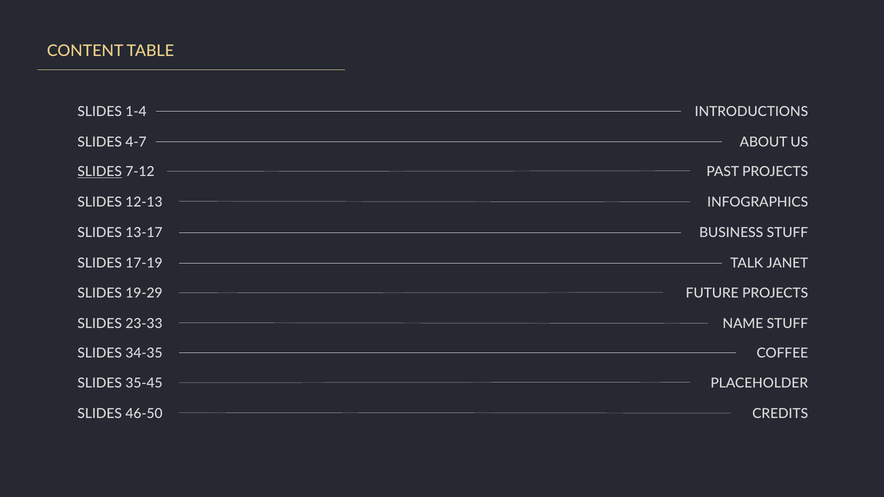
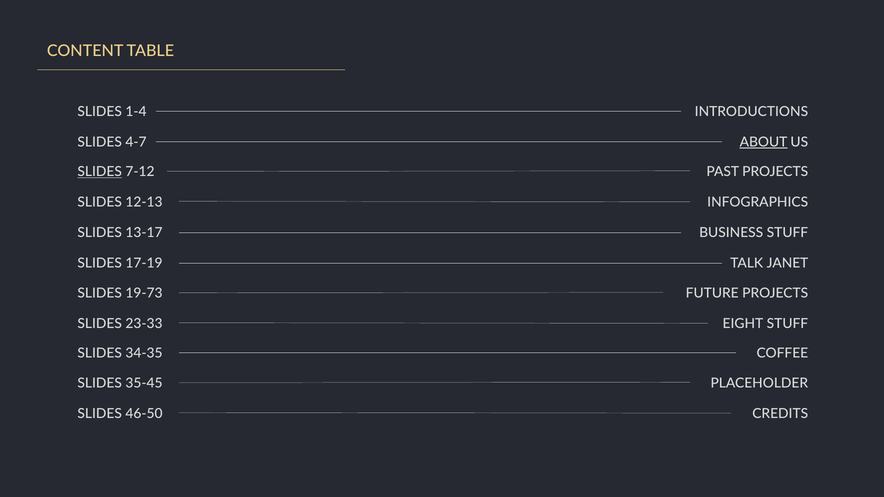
ABOUT underline: none -> present
19-29: 19-29 -> 19-73
NAME: NAME -> EIGHT
